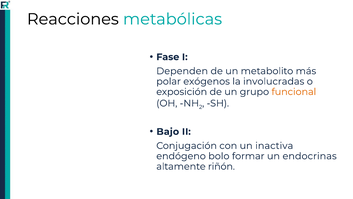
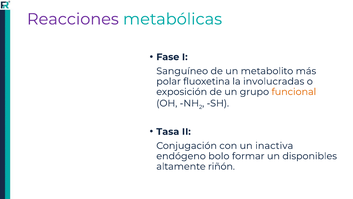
Reacciones colour: black -> purple
Dependen: Dependen -> Sanguíneo
exógenos: exógenos -> fluoxetina
Bajo: Bajo -> Tasa
endocrinas: endocrinas -> disponibles
